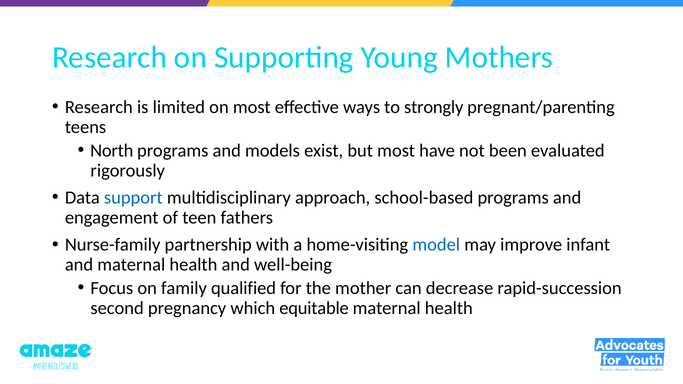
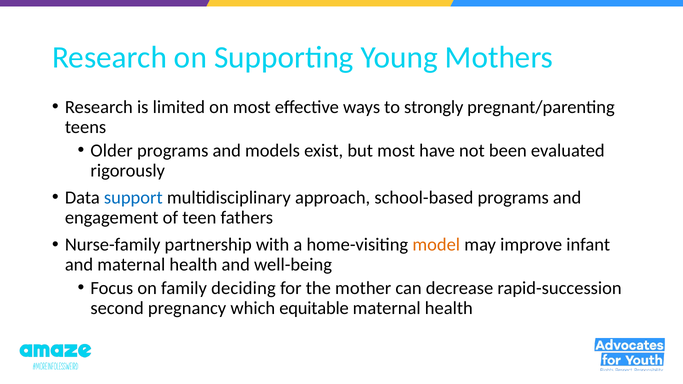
North: North -> Older
model colour: blue -> orange
qualified: qualified -> deciding
